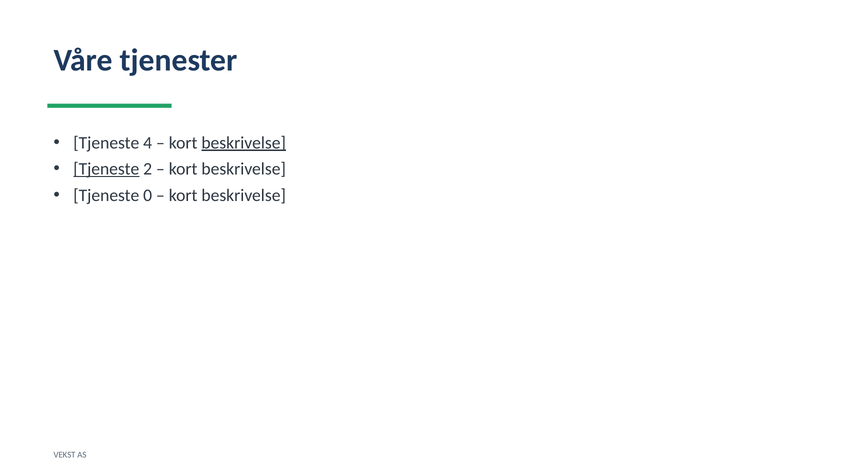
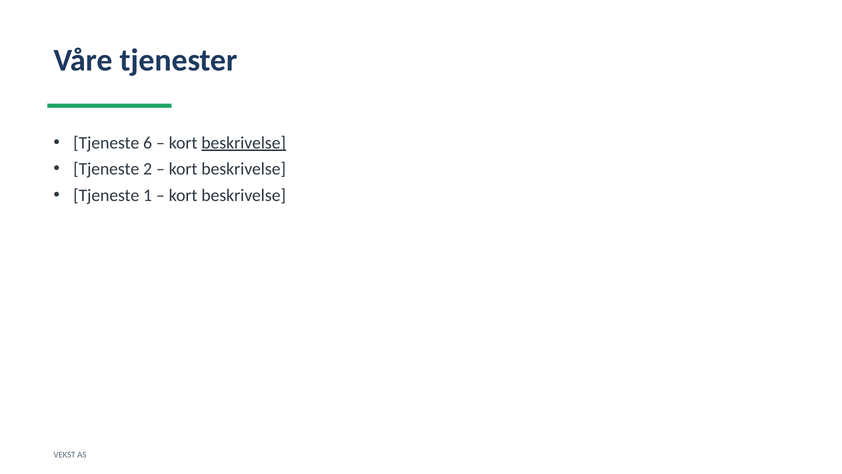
4: 4 -> 6
Tjeneste at (106, 169) underline: present -> none
0: 0 -> 1
